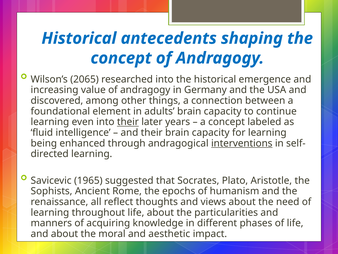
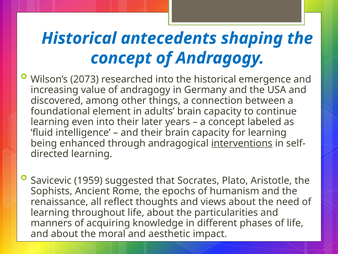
2065: 2065 -> 2073
their at (128, 122) underline: present -> none
1965: 1965 -> 1959
